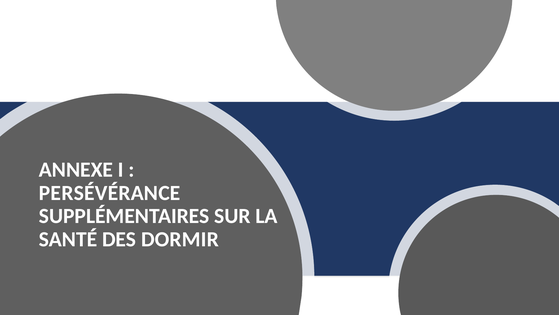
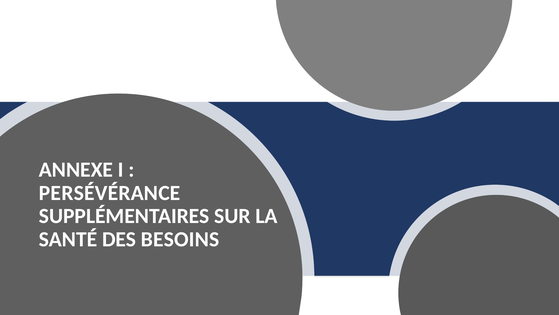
DORMIR: DORMIR -> BESOINS
